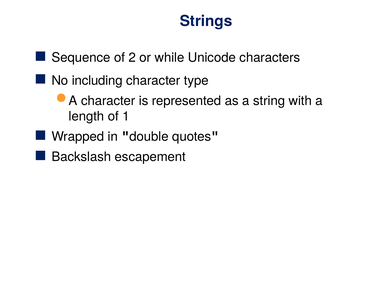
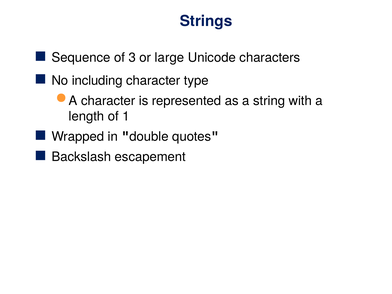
2: 2 -> 3
while: while -> large
